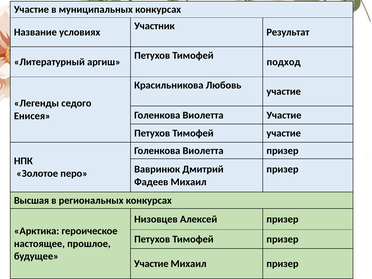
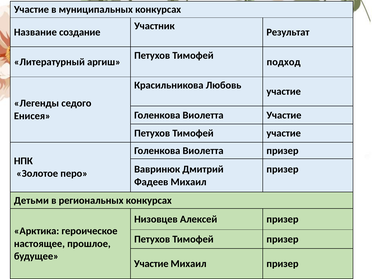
условиях: условиях -> создание
Высшая: Высшая -> Детьми
